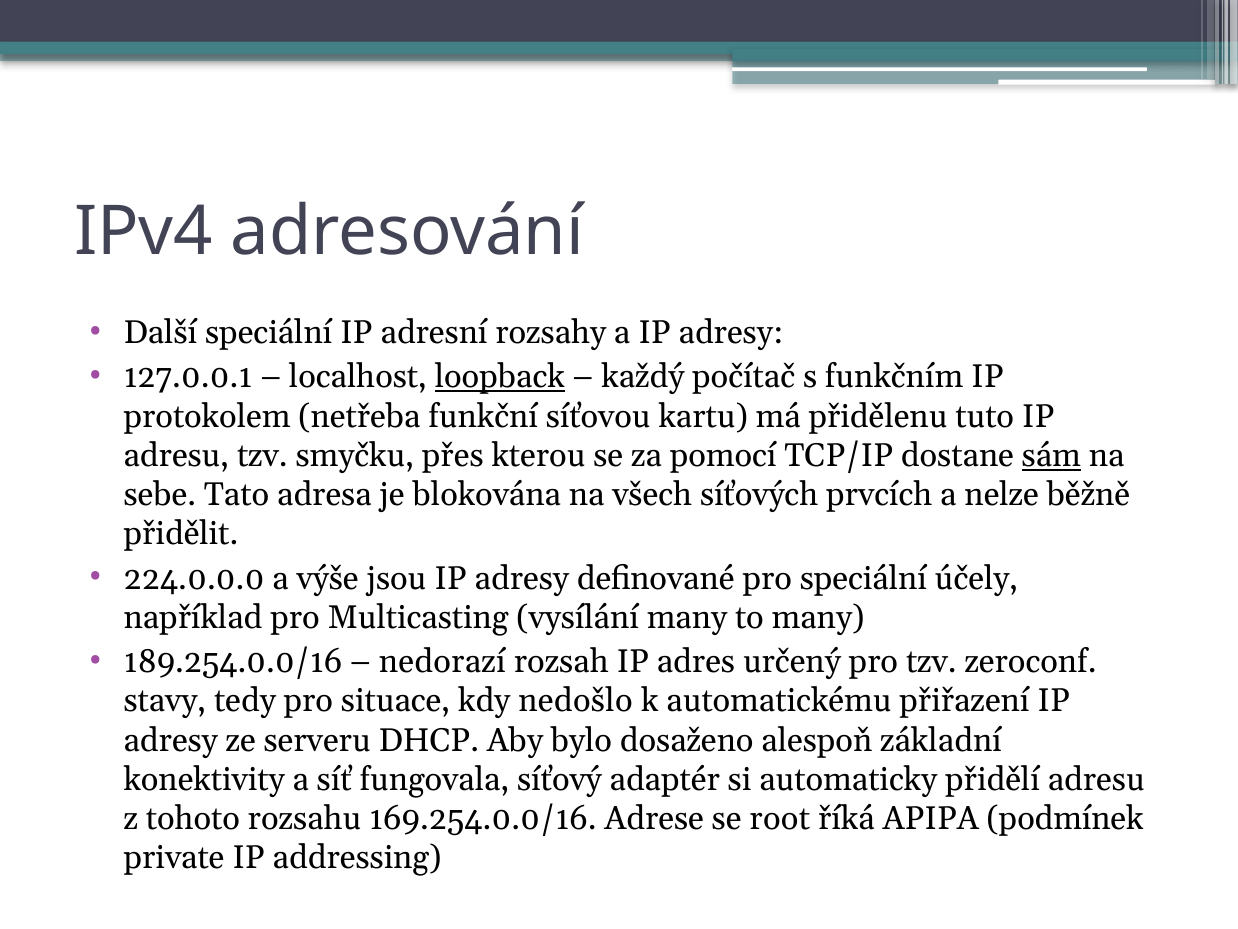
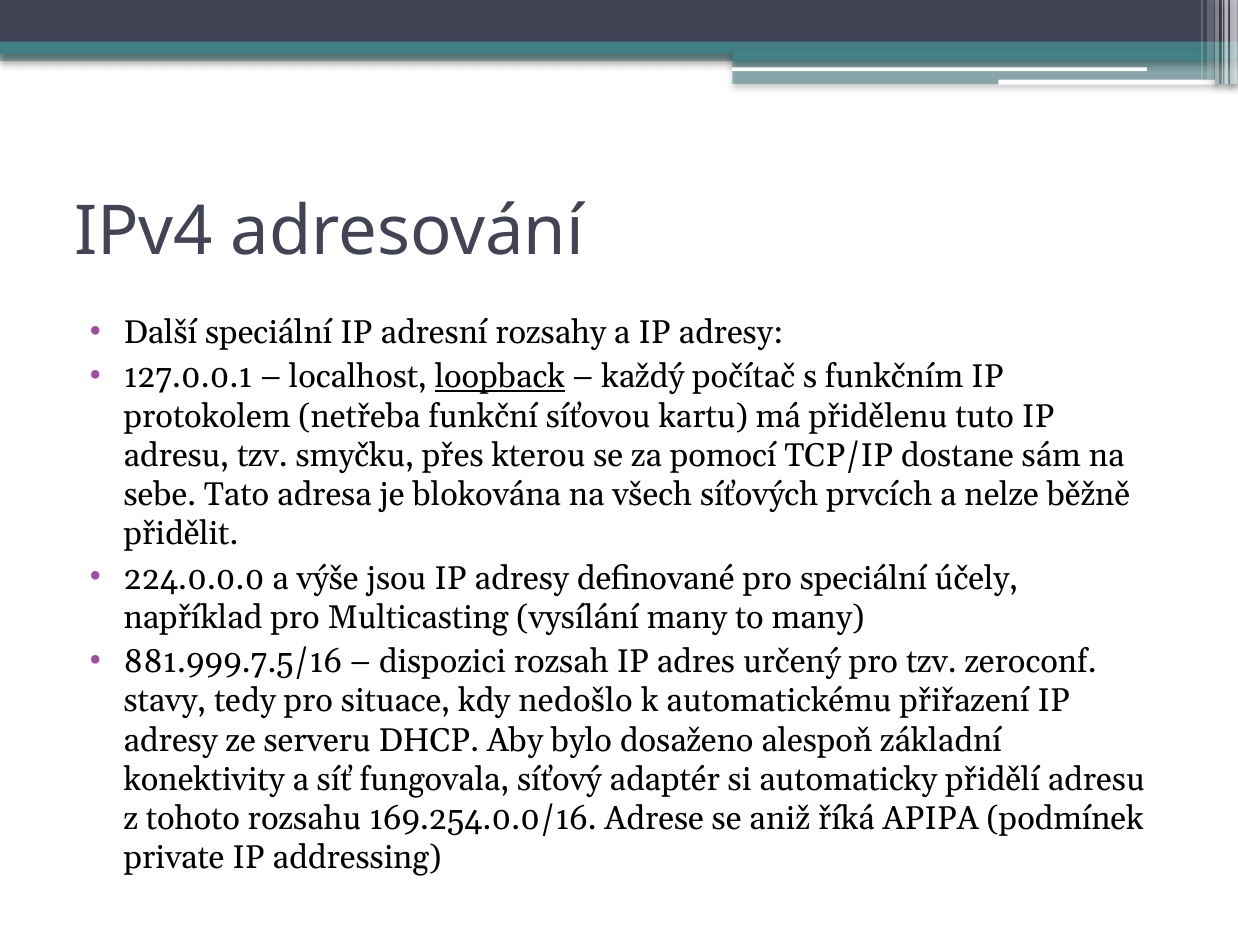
sám underline: present -> none
189.254.0.0/16: 189.254.0.0/16 -> 881.999.7.5/16
nedorazí: nedorazí -> dispozici
root: root -> aniž
